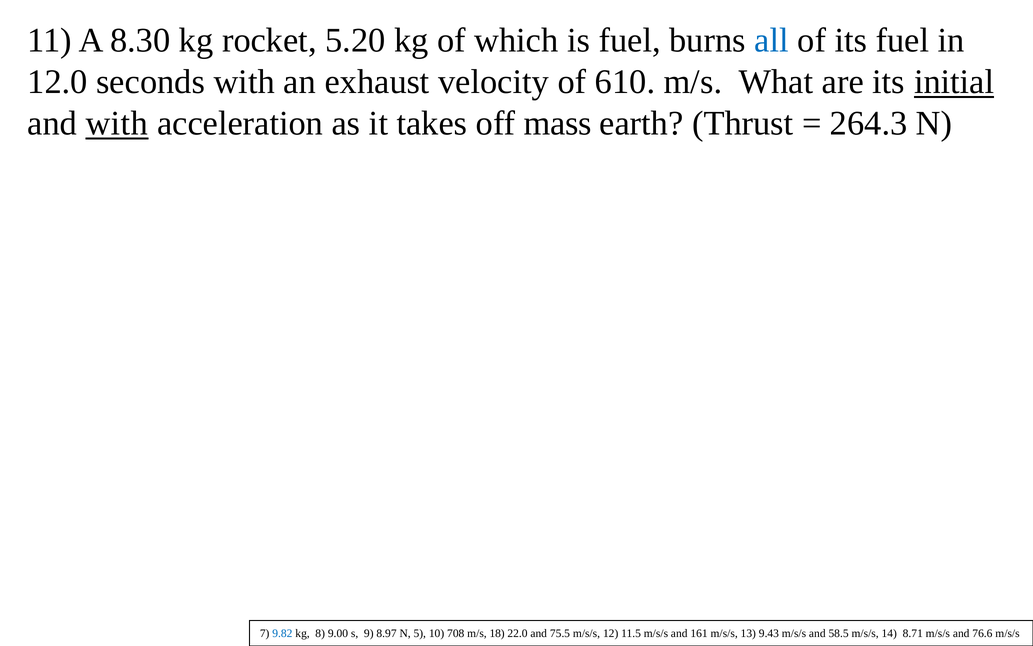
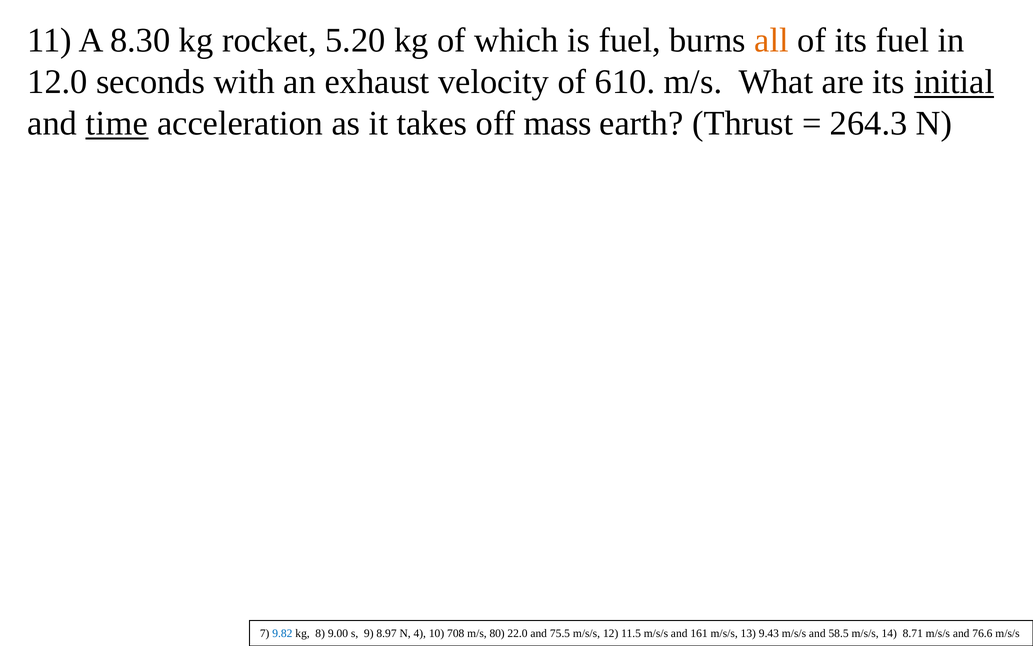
all colour: blue -> orange
and with: with -> time
5: 5 -> 4
18: 18 -> 80
